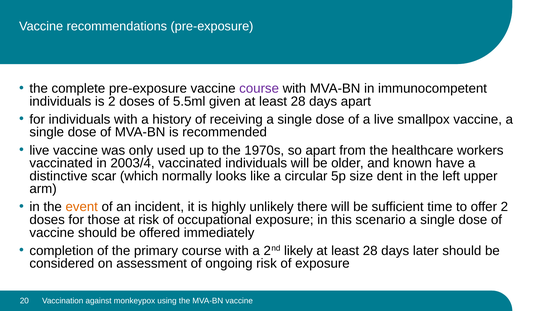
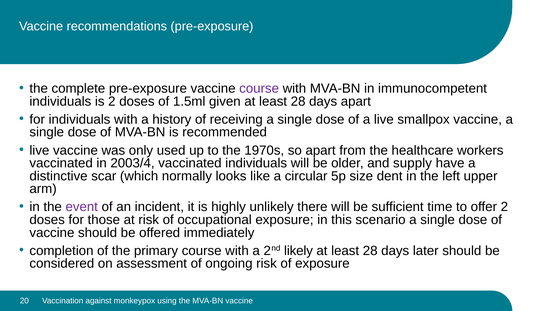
5.5ml: 5.5ml -> 1.5ml
known: known -> supply
event colour: orange -> purple
